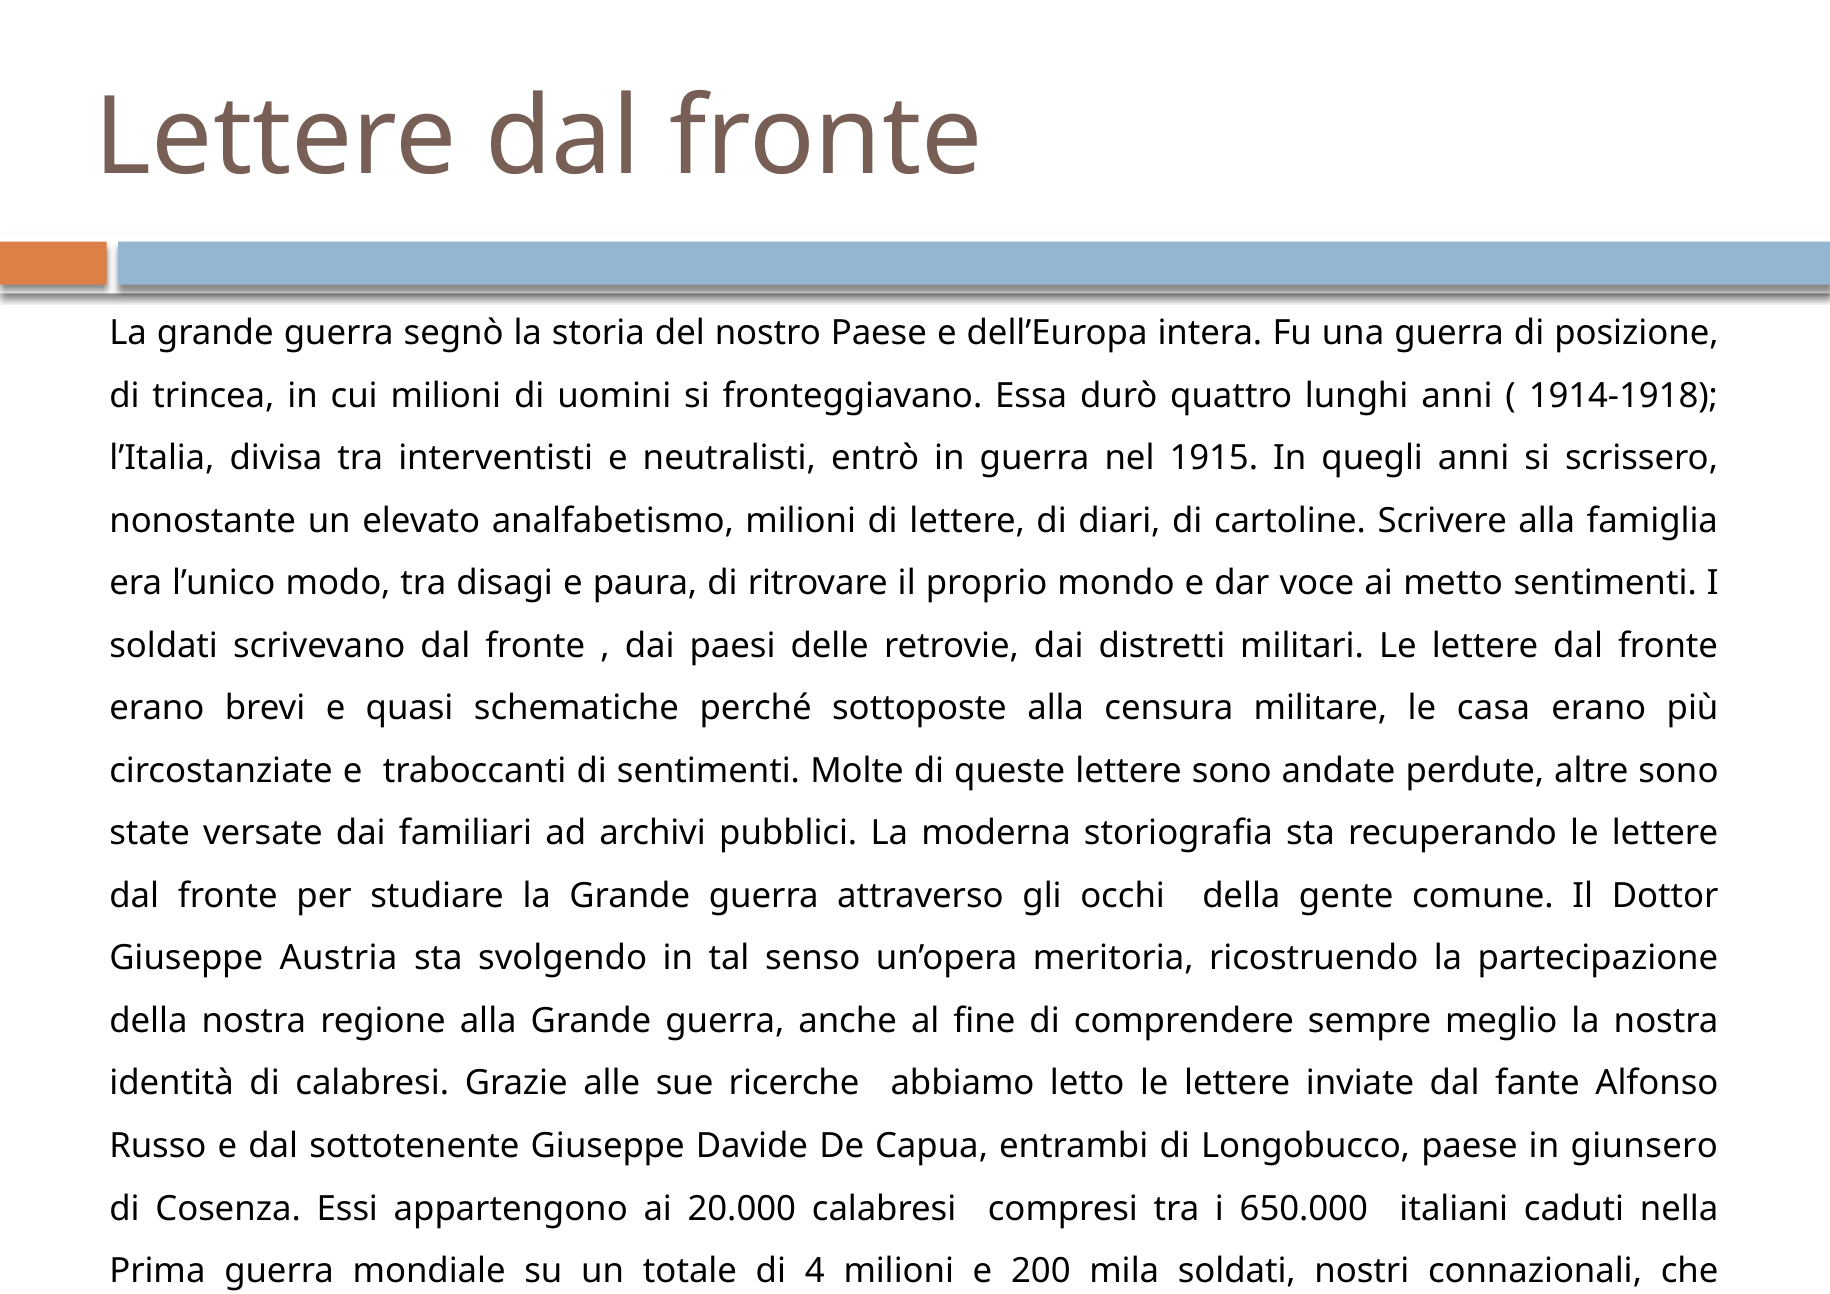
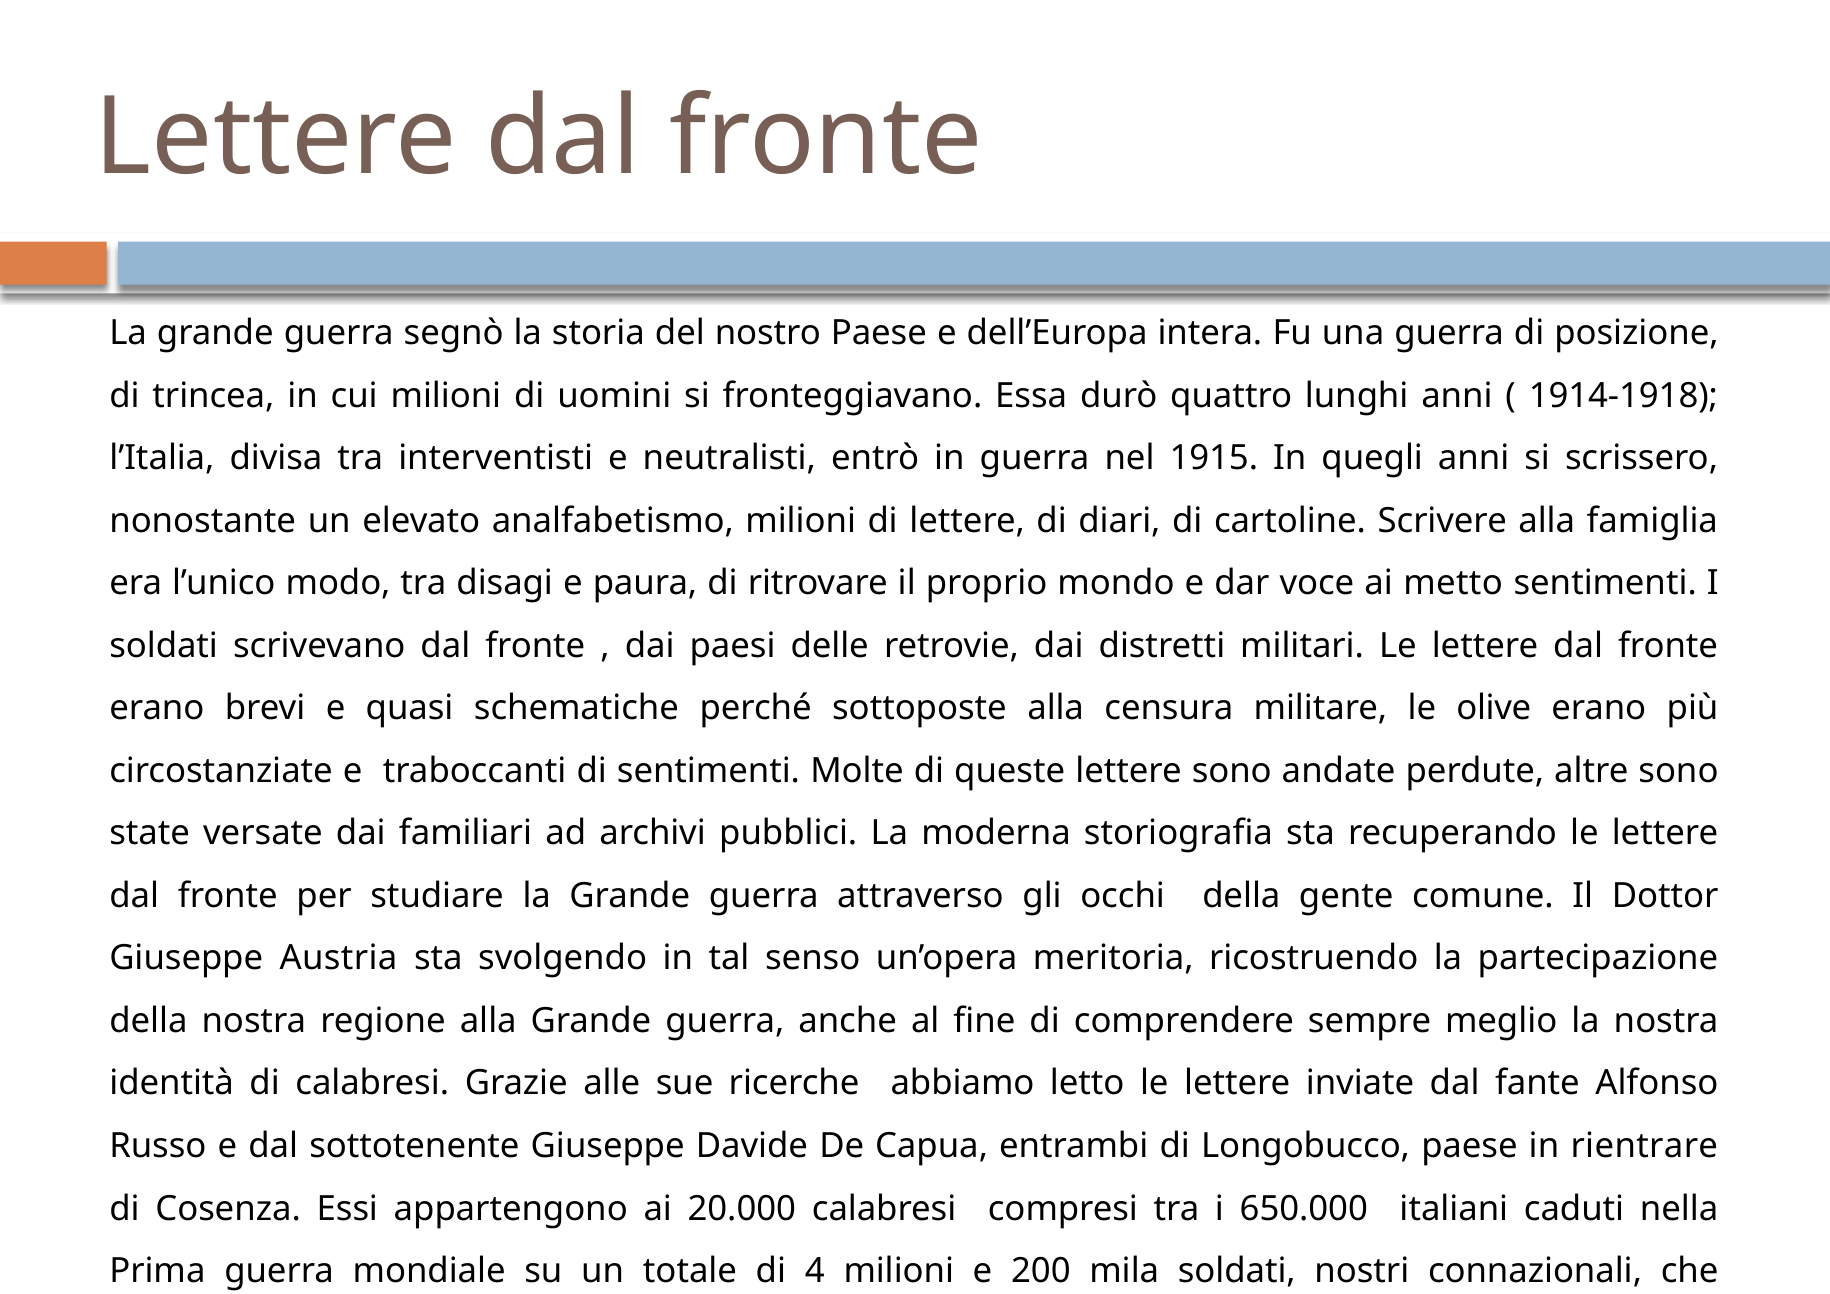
casa: casa -> olive
giunsero: giunsero -> rientrare
